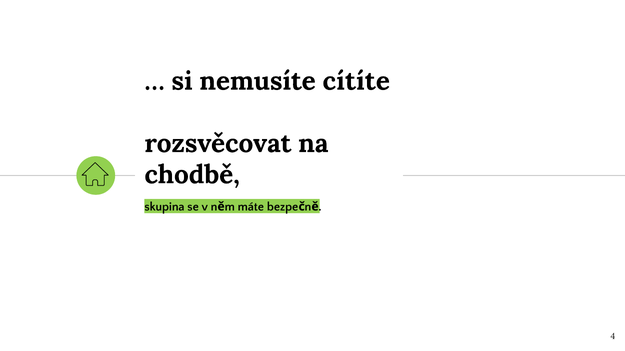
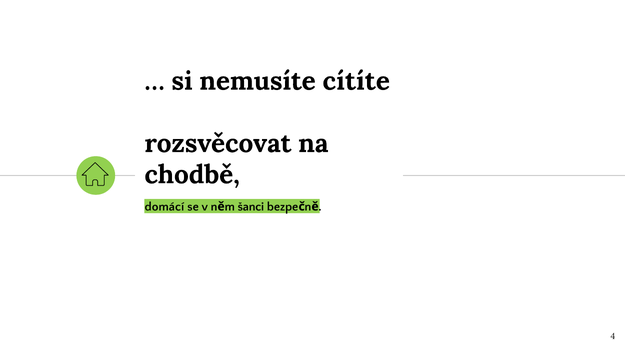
skupina: skupina -> domácí
máte: máte -> šanci
